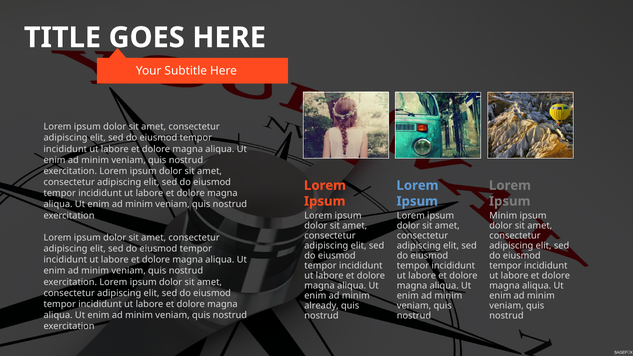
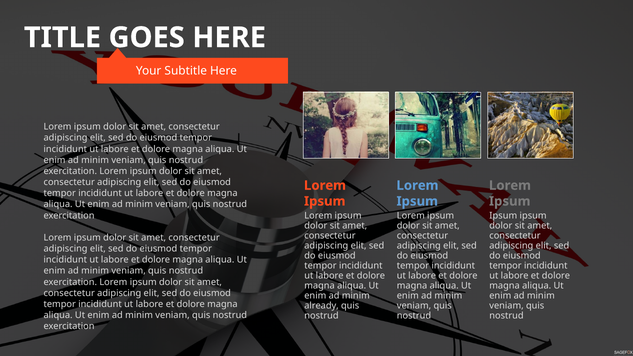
Minim at (503, 216): Minim -> Ipsum
